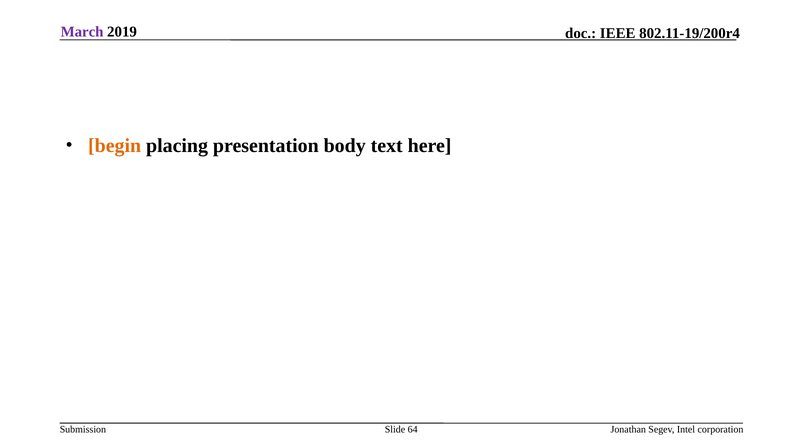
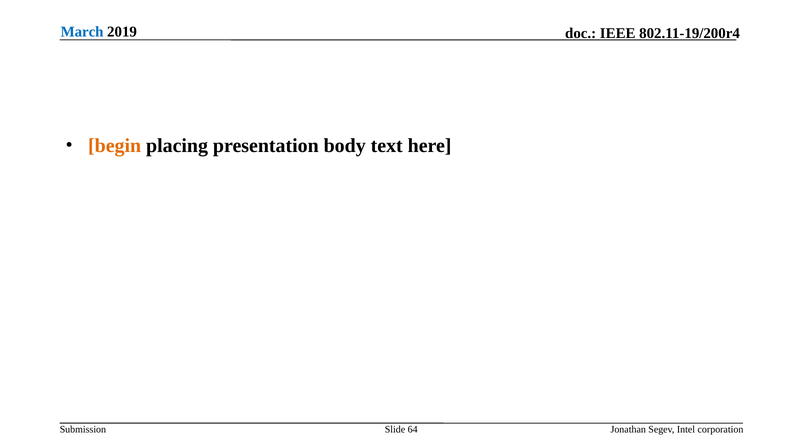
March colour: purple -> blue
